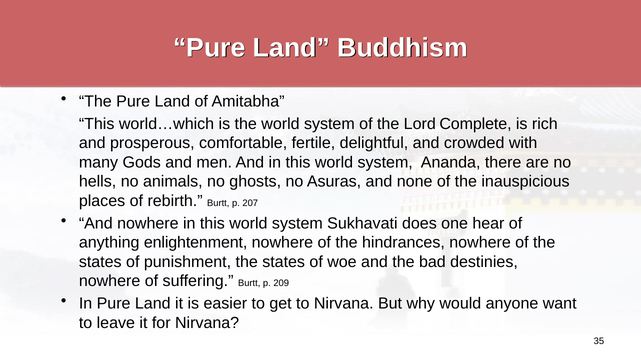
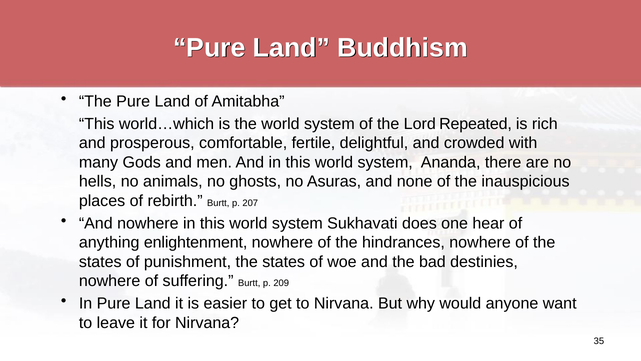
Complete: Complete -> Repeated
